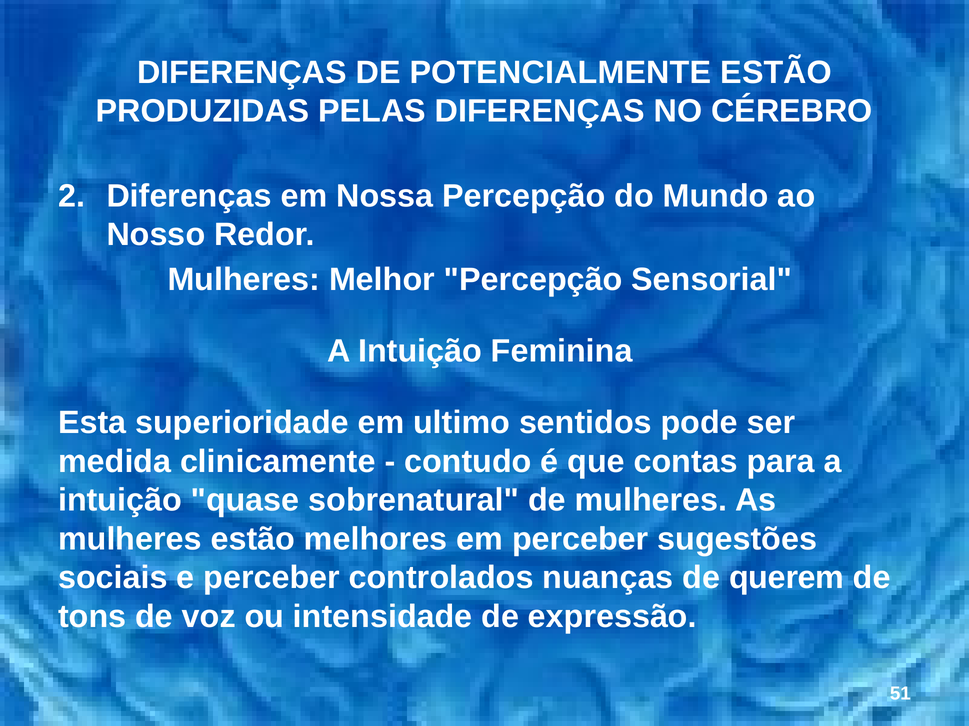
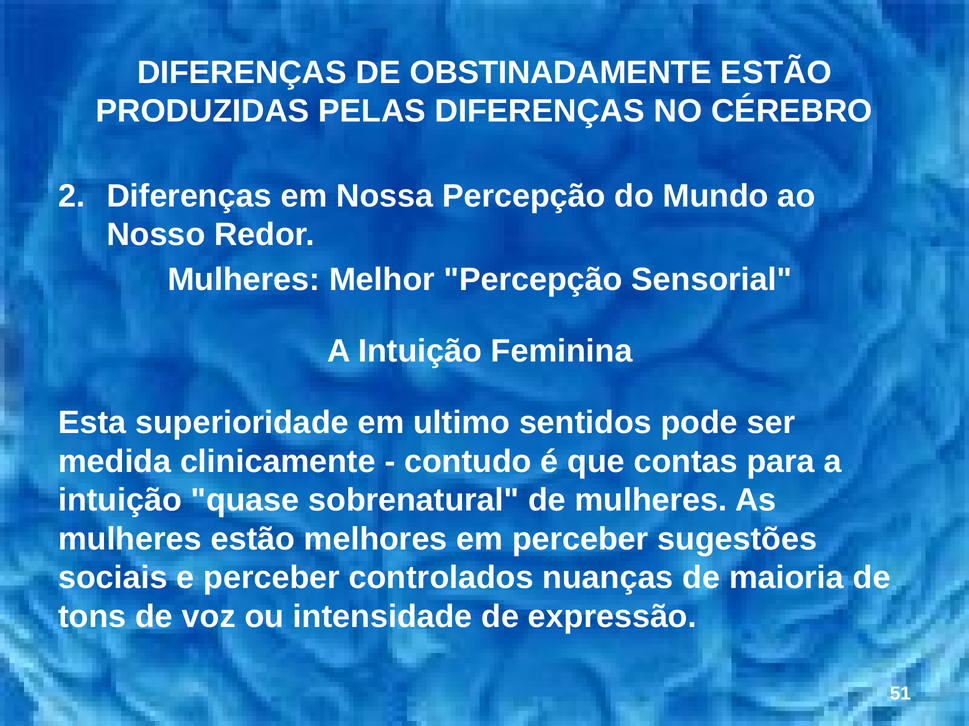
POTENCIALMENTE: POTENCIALMENTE -> OBSTINADAMENTE
querem: querem -> maioria
